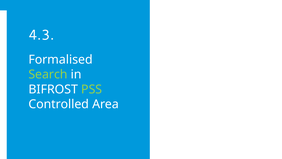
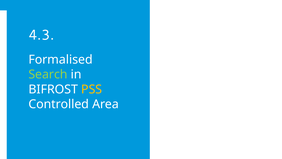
PSS colour: light green -> yellow
